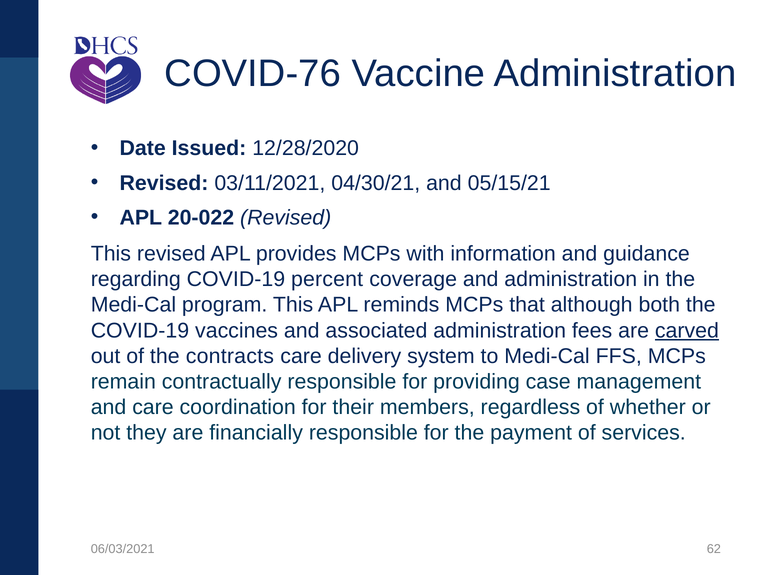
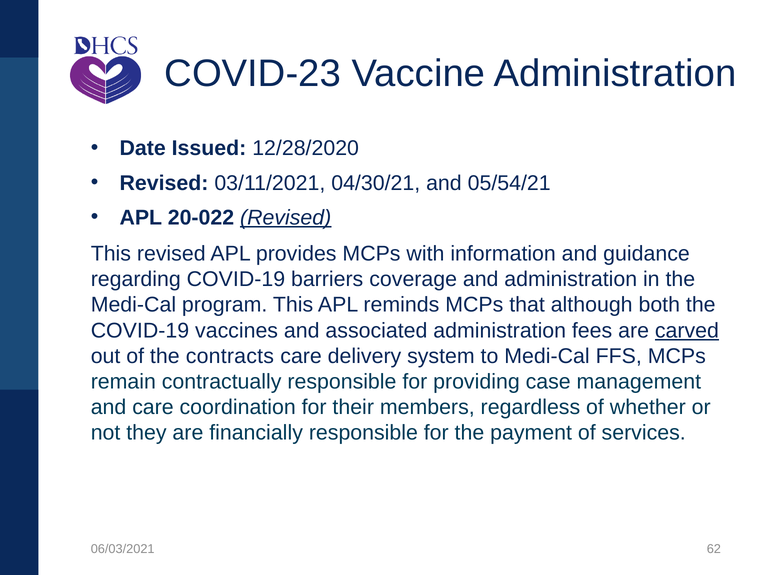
COVID-76: COVID-76 -> COVID-23
05/15/21: 05/15/21 -> 05/54/21
Revised at (286, 218) underline: none -> present
percent: percent -> barriers
